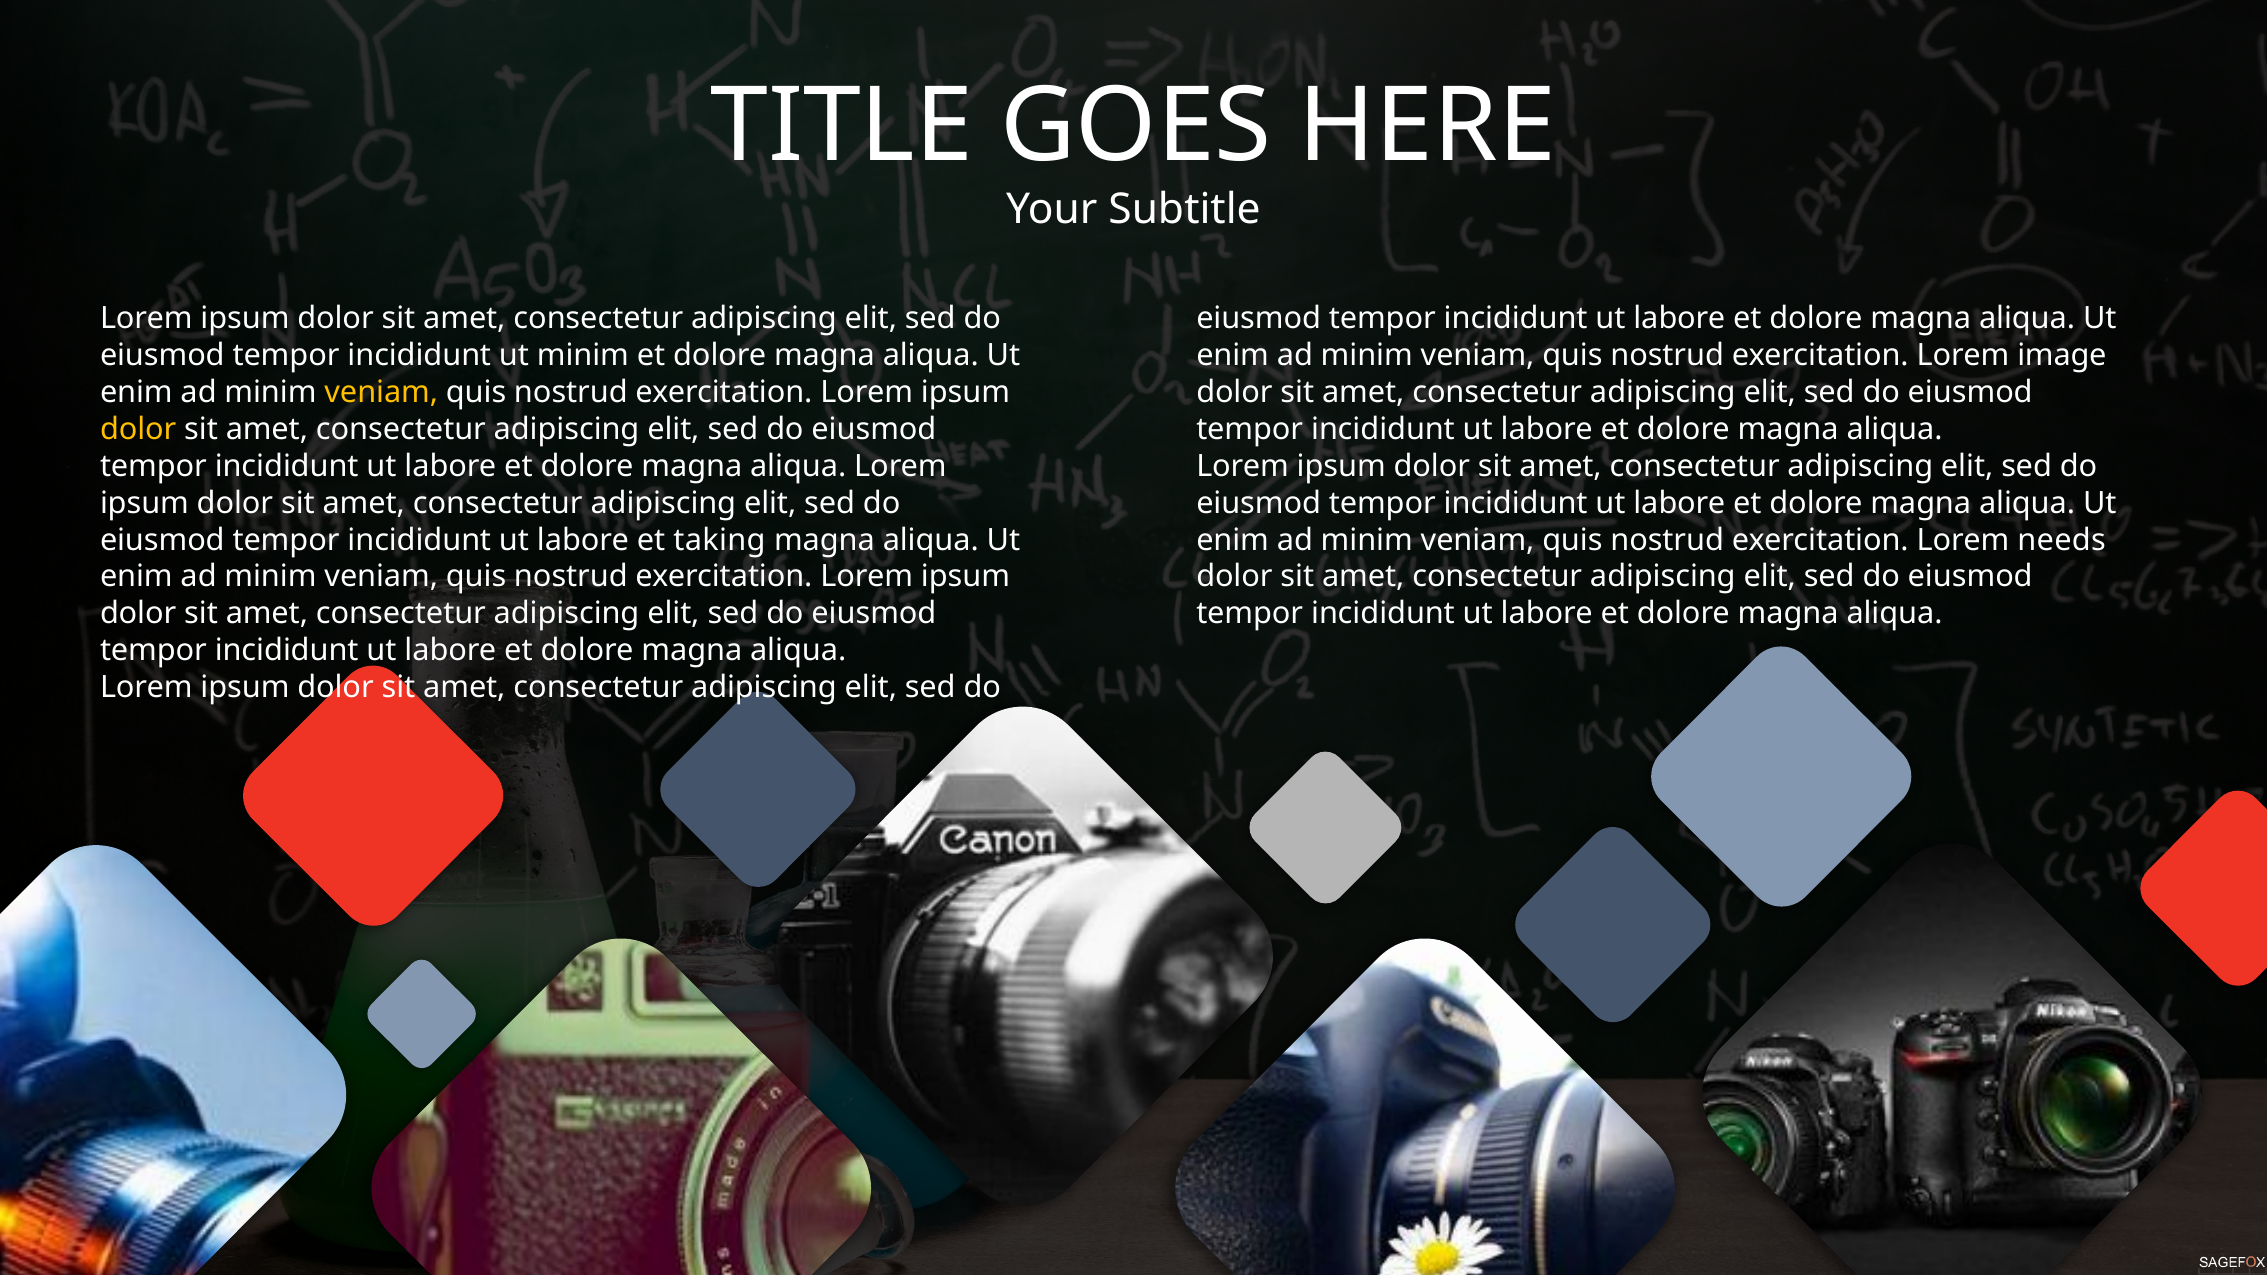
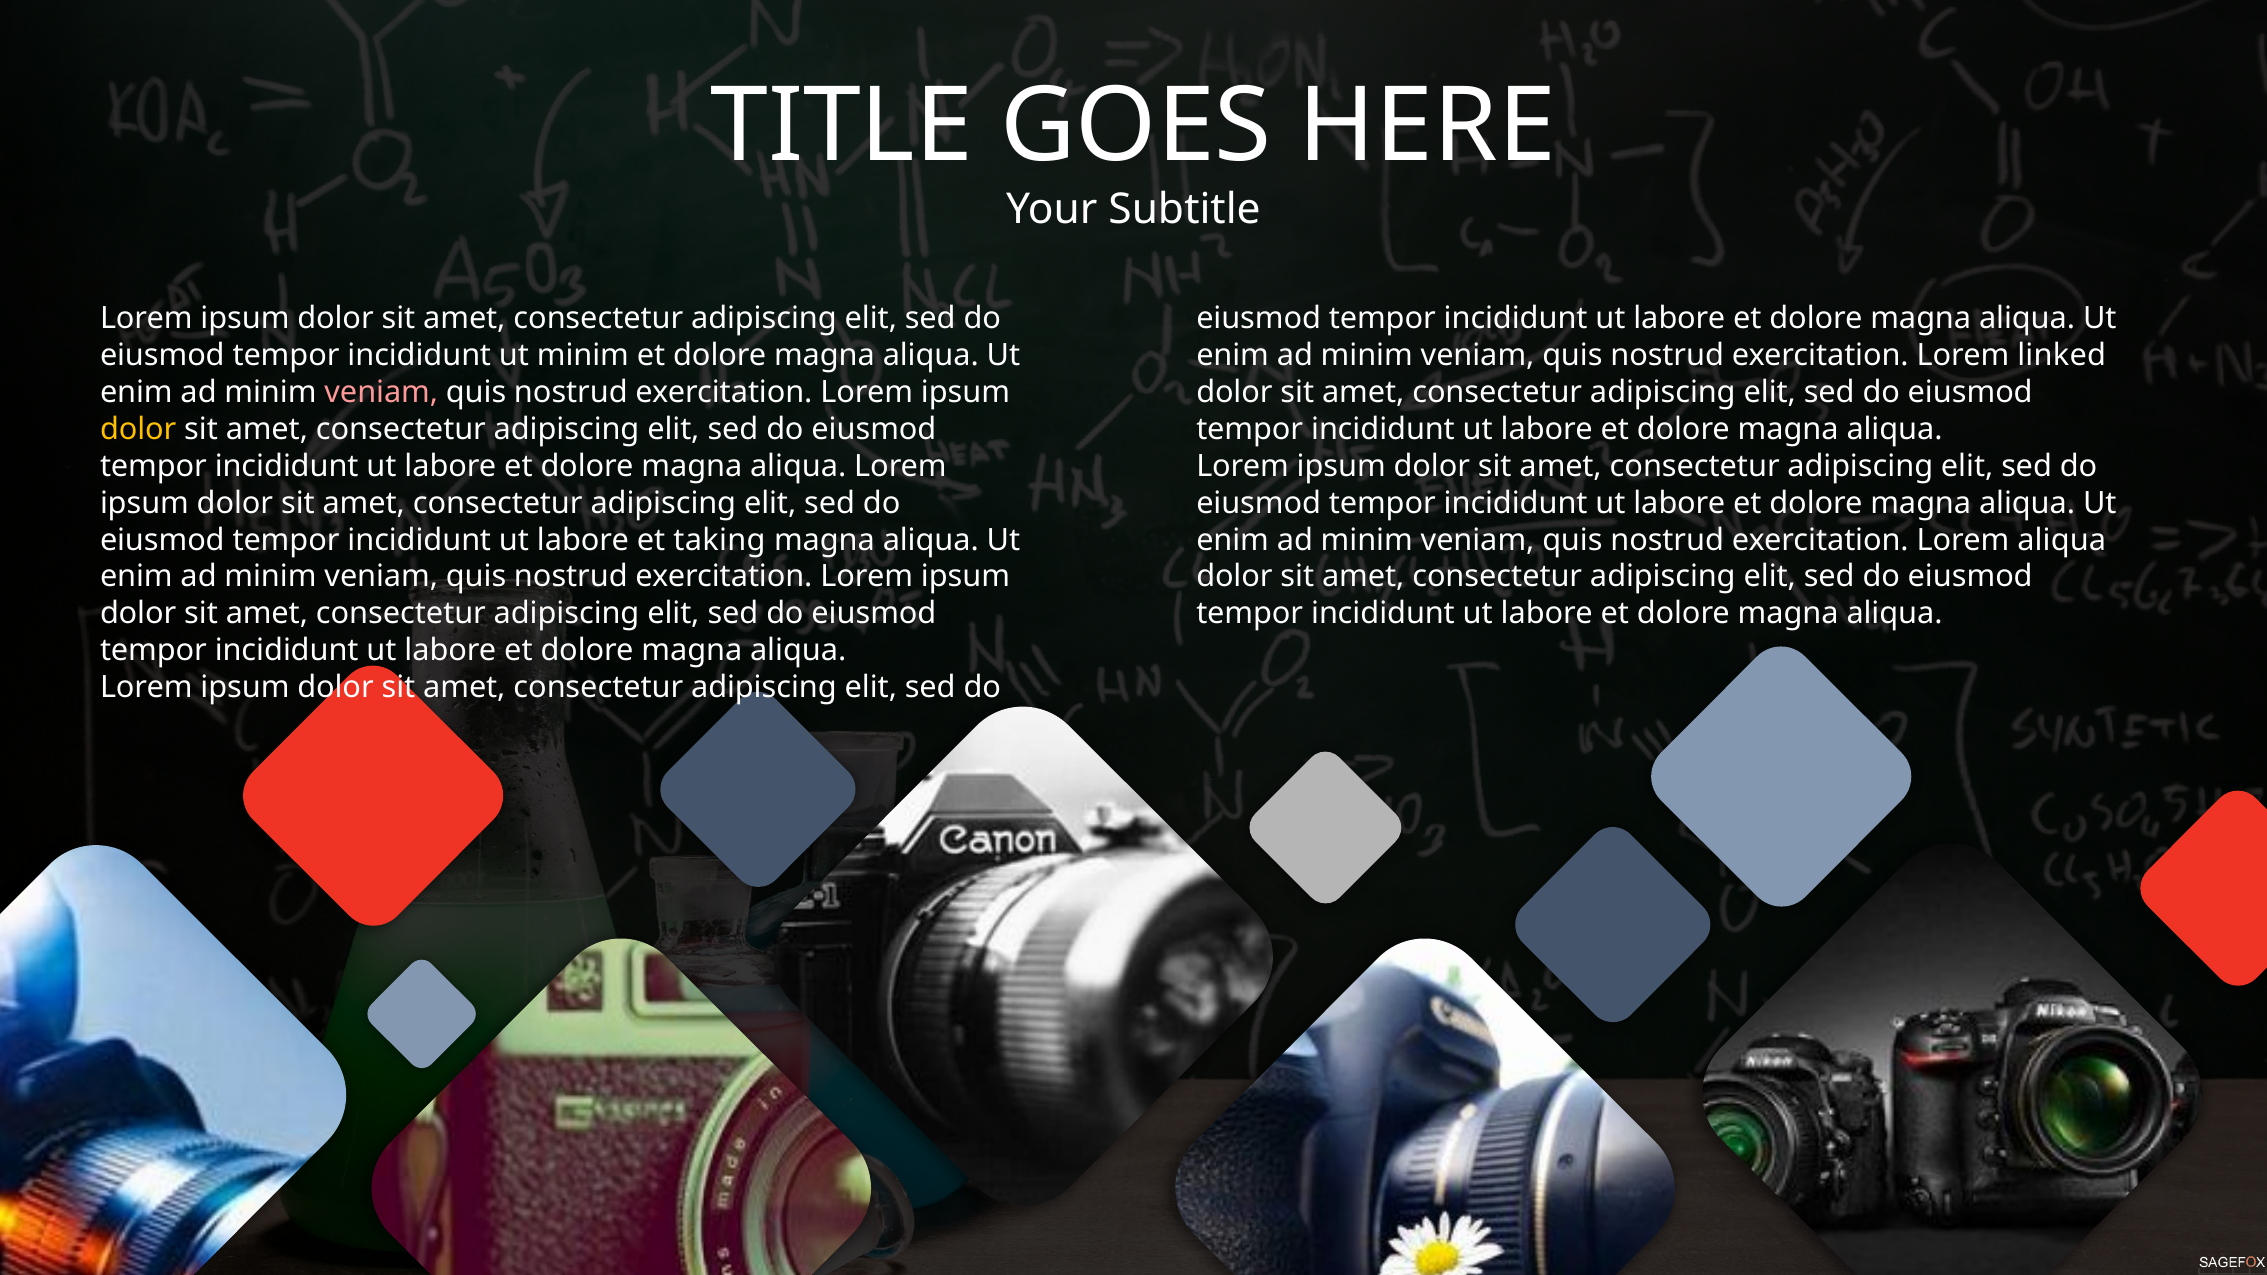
image: image -> linked
veniam at (381, 392) colour: yellow -> pink
Lorem needs: needs -> aliqua
